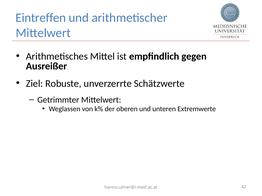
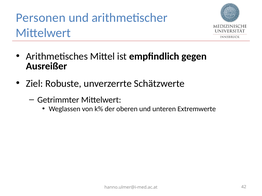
Eintreffen: Eintreffen -> Personen
